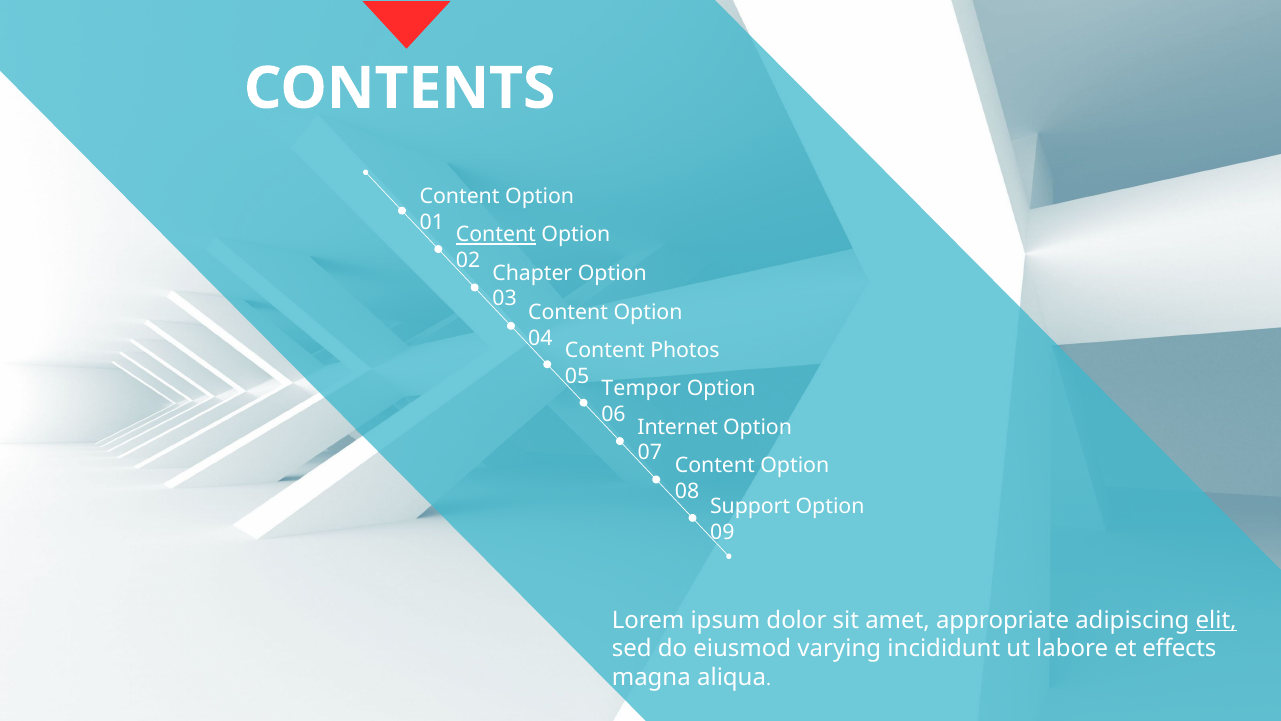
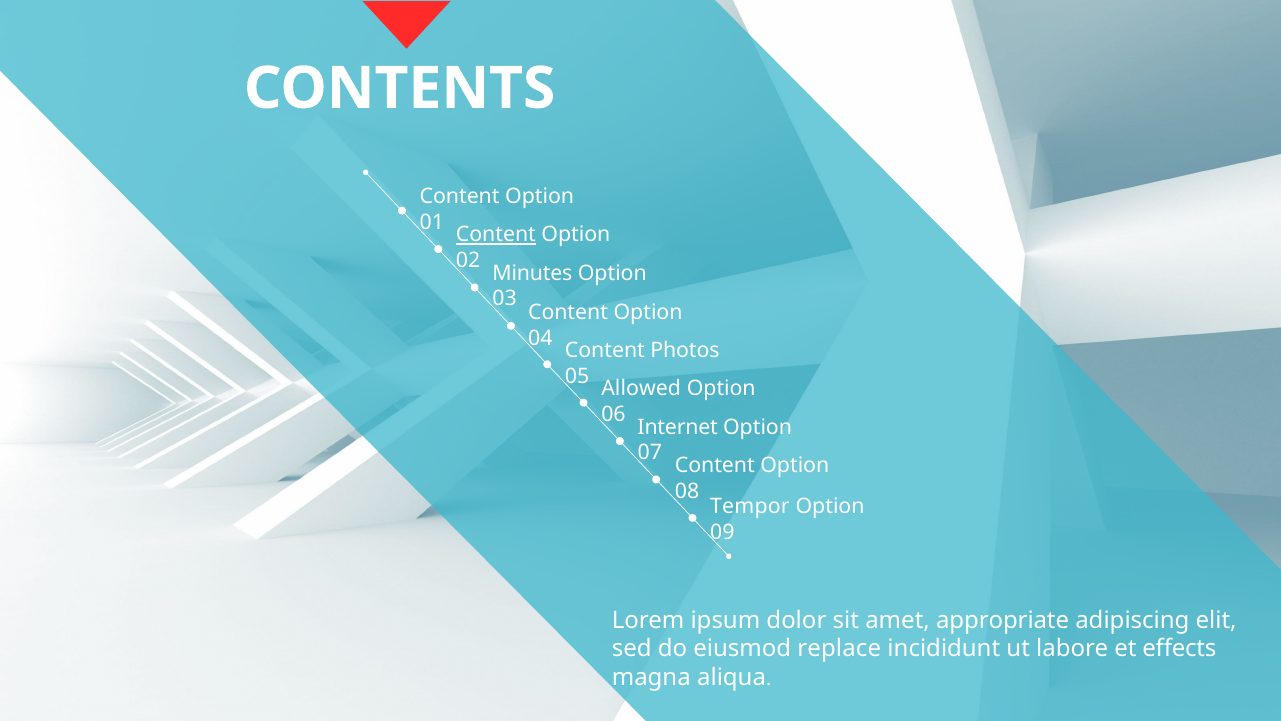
Chapter: Chapter -> Minutes
Tempor: Tempor -> Allowed
Support: Support -> Tempor
elit underline: present -> none
varying: varying -> replace
